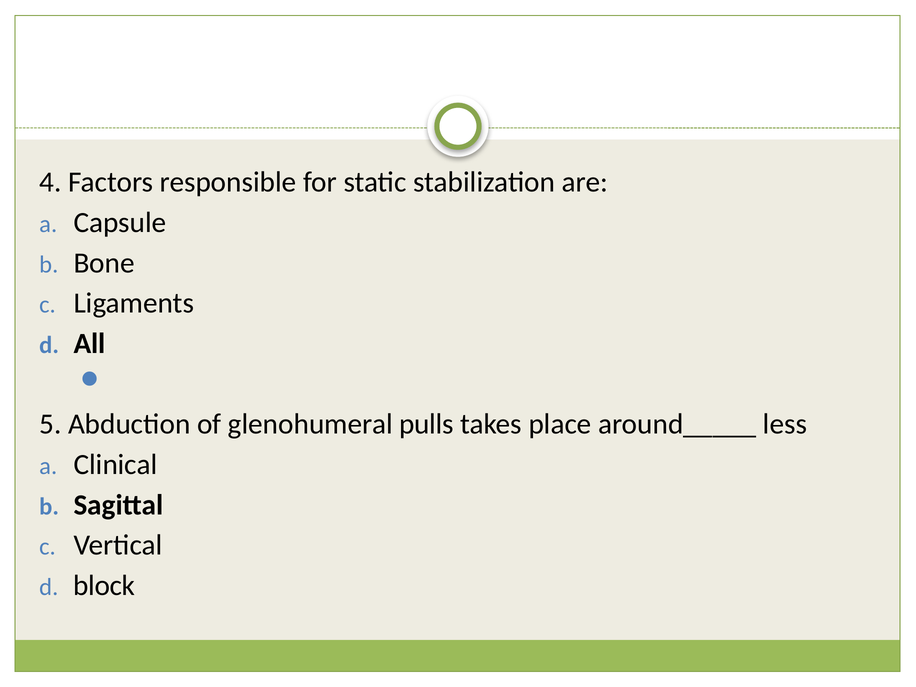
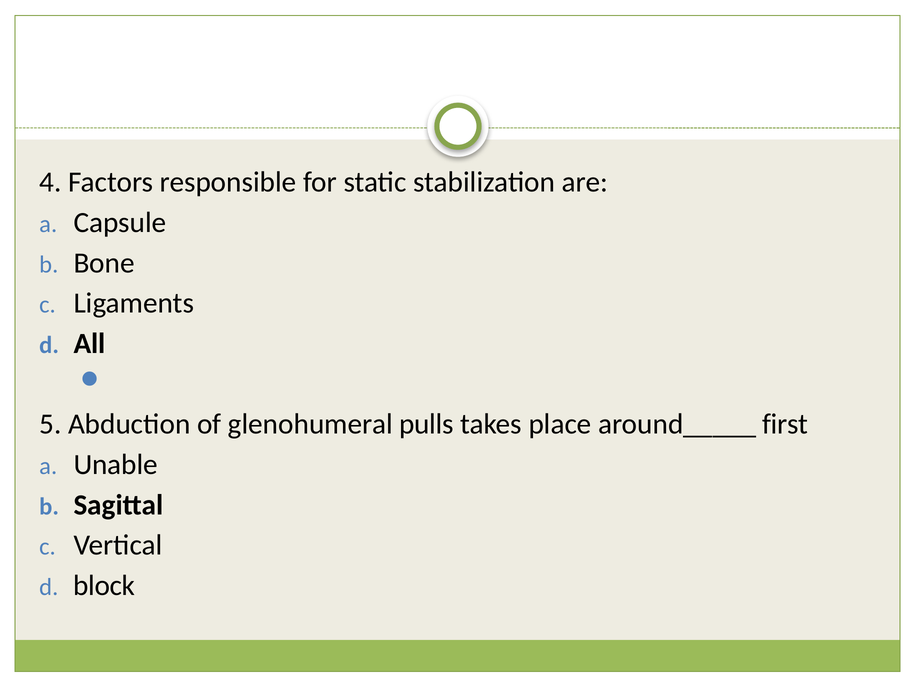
less: less -> first
Clinical: Clinical -> Unable
